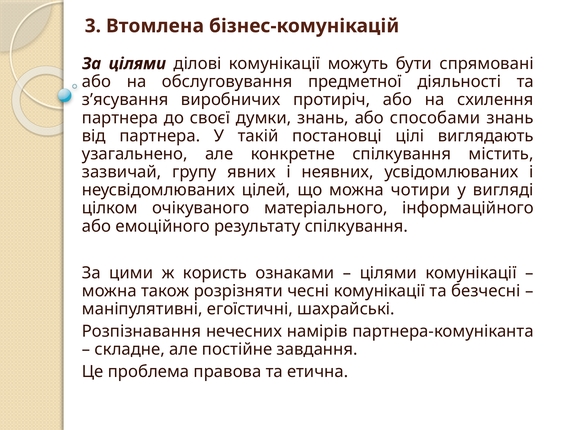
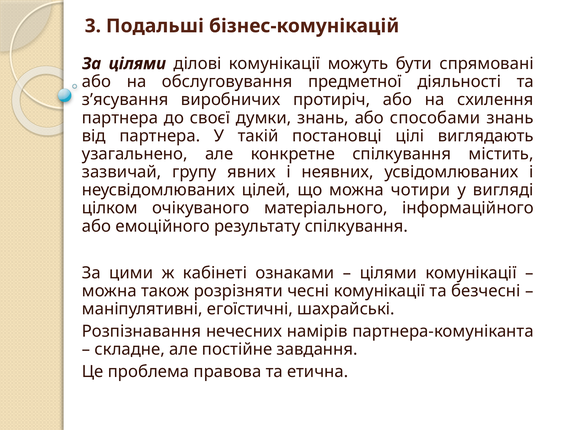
Втомлена: Втомлена -> Подальші
користь: користь -> кабінеті
